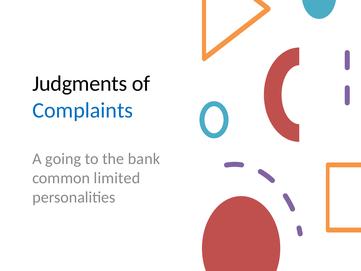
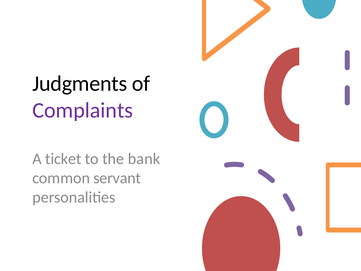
Complaints colour: blue -> purple
going: going -> ticket
limited: limited -> servant
